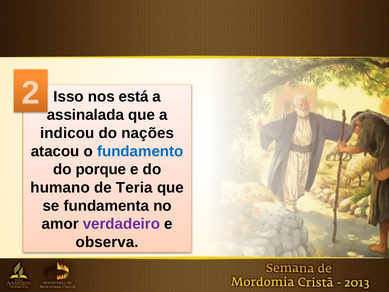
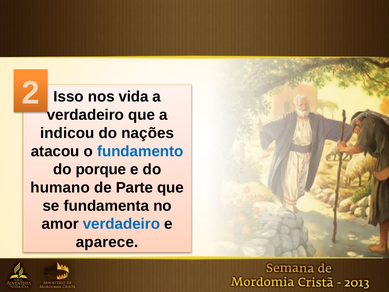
está: está -> vida
assinalada at (85, 115): assinalada -> verdadeiro
Teria: Teria -> Parte
verdadeiro at (121, 224) colour: purple -> blue
observa: observa -> aparece
